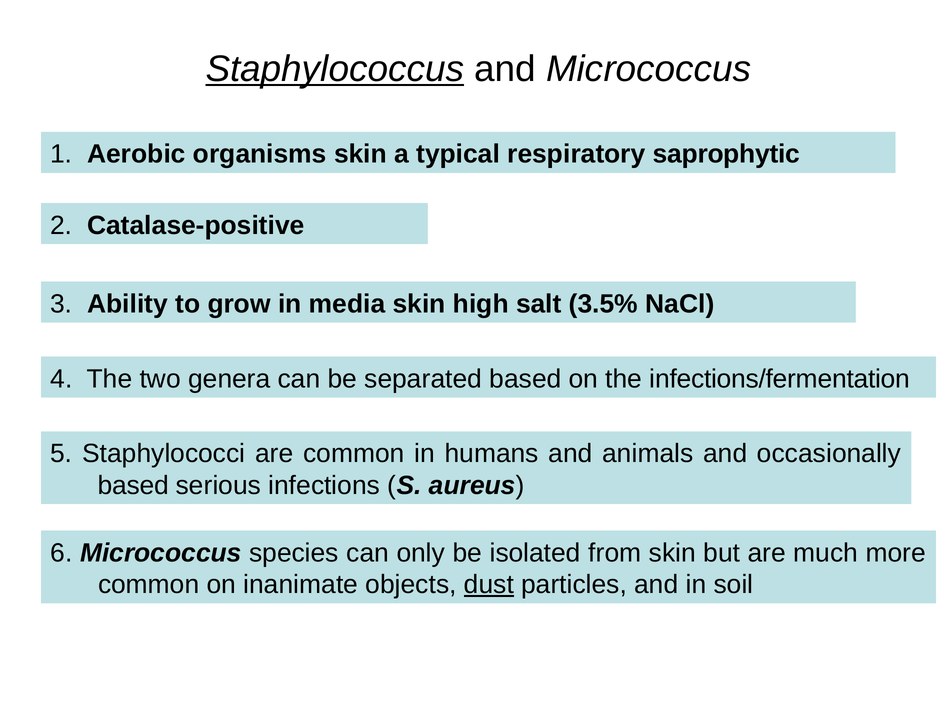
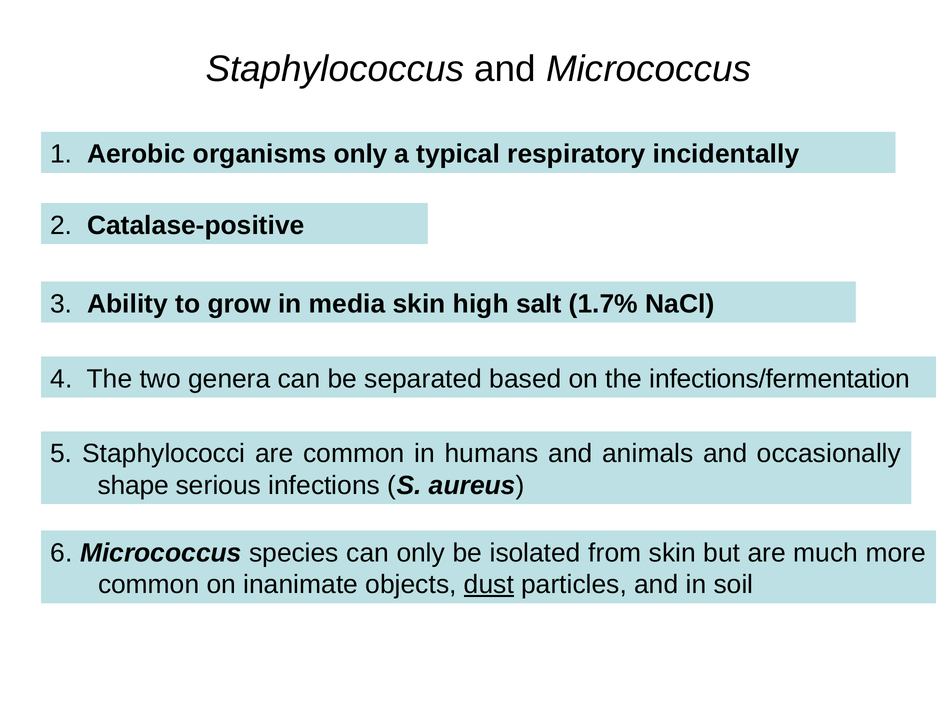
Staphylococcus underline: present -> none
organisms skin: skin -> only
saprophytic: saprophytic -> incidentally
3.5%: 3.5% -> 1.7%
based at (133, 486): based -> shape
